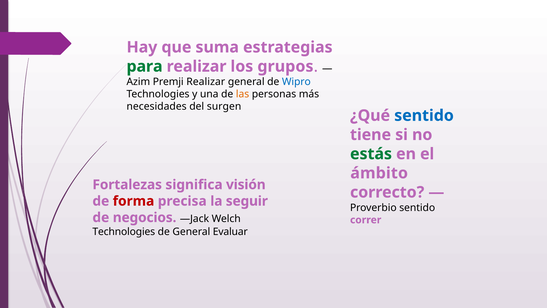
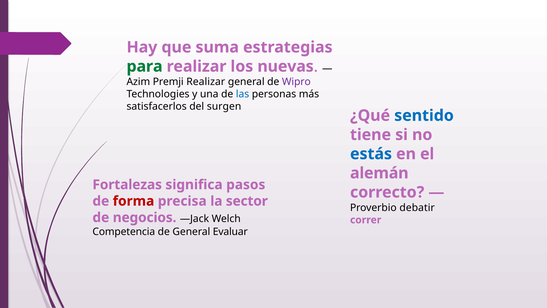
grupos: grupos -> nuevas
Wipro colour: blue -> purple
las colour: orange -> blue
necesidades: necesidades -> satisfacerlos
estás colour: green -> blue
ámbito: ámbito -> alemán
visión: visión -> pasos
seguir: seguir -> sector
sentido at (417, 207): sentido -> debatir
Technologies at (124, 231): Technologies -> Competencia
